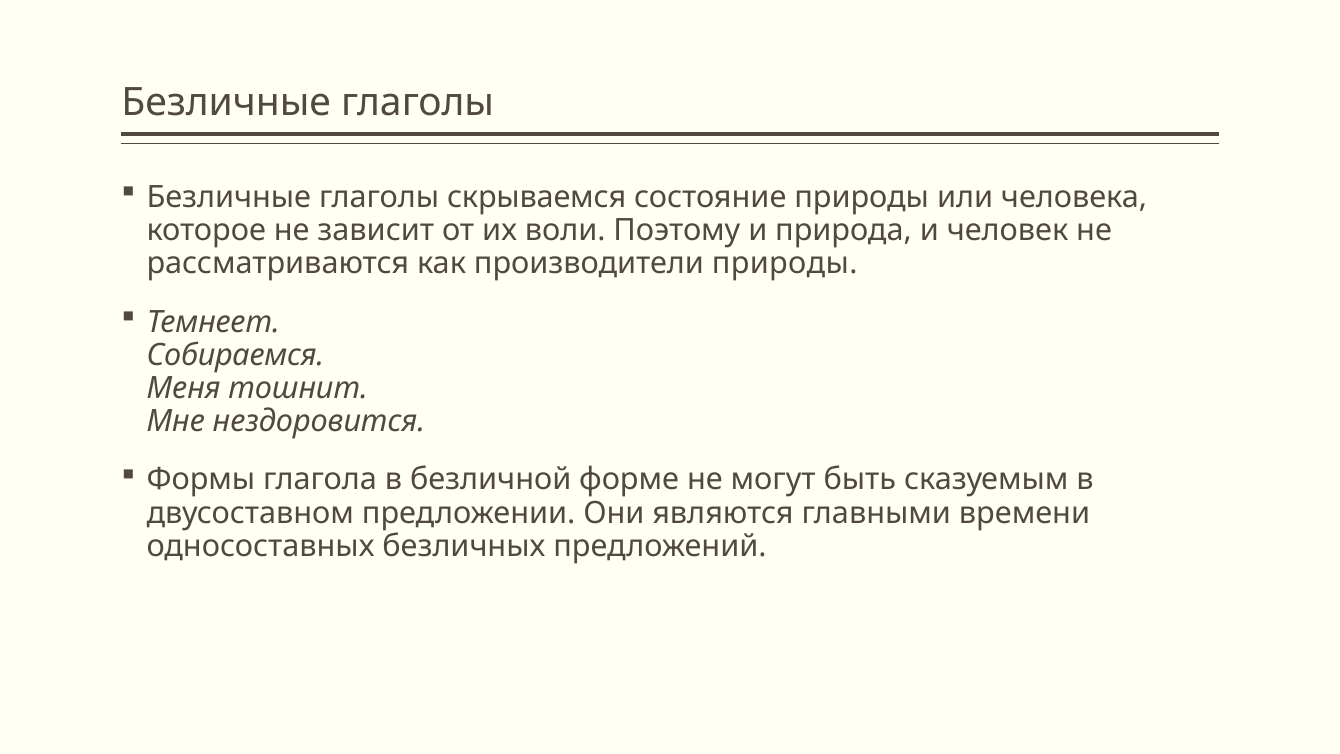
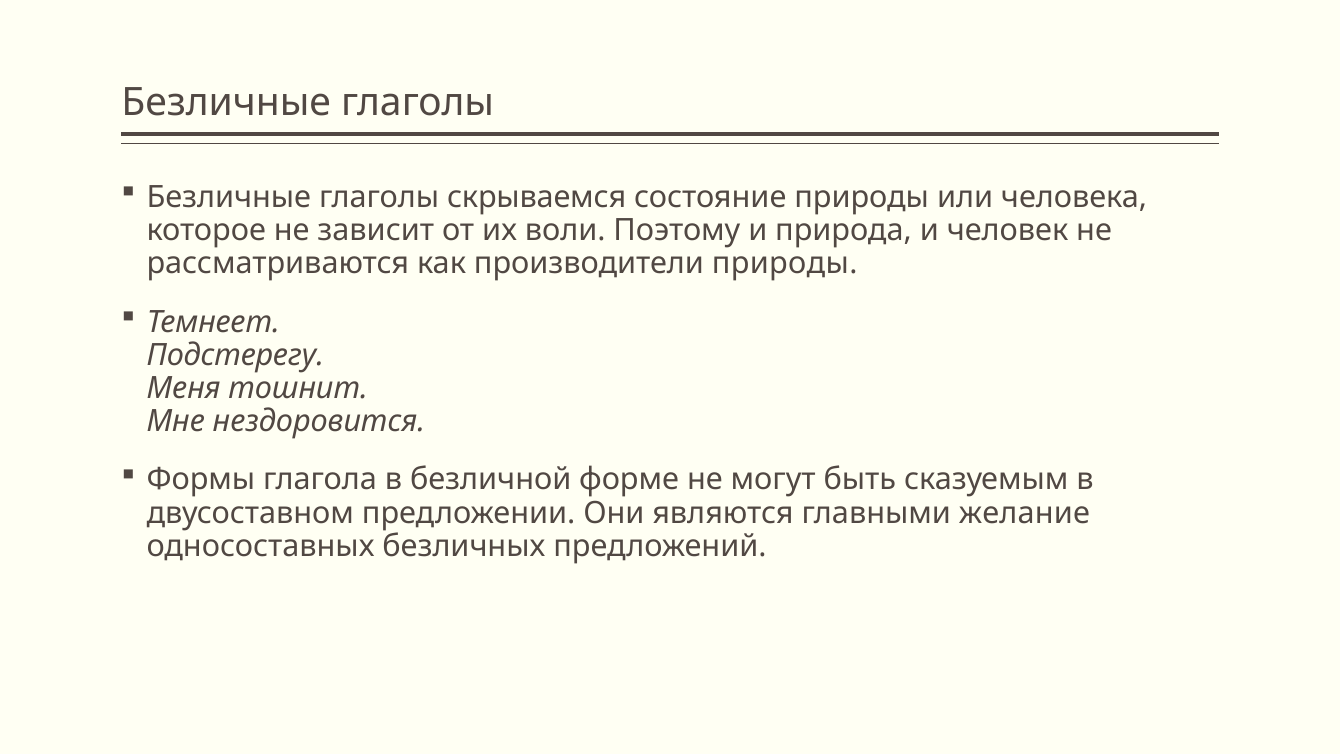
Собираемся: Собираемся -> Подстерегу
времени: времени -> желание
